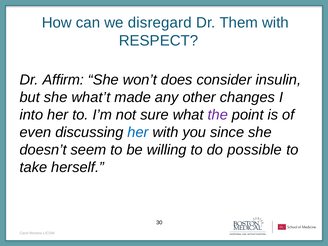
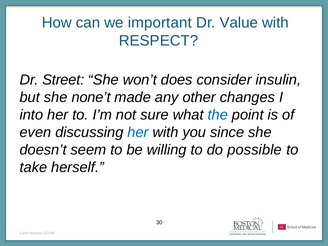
disregard: disregard -> important
Them: Them -> Value
Affirm: Affirm -> Street
what’t: what’t -> none’t
the colour: purple -> blue
